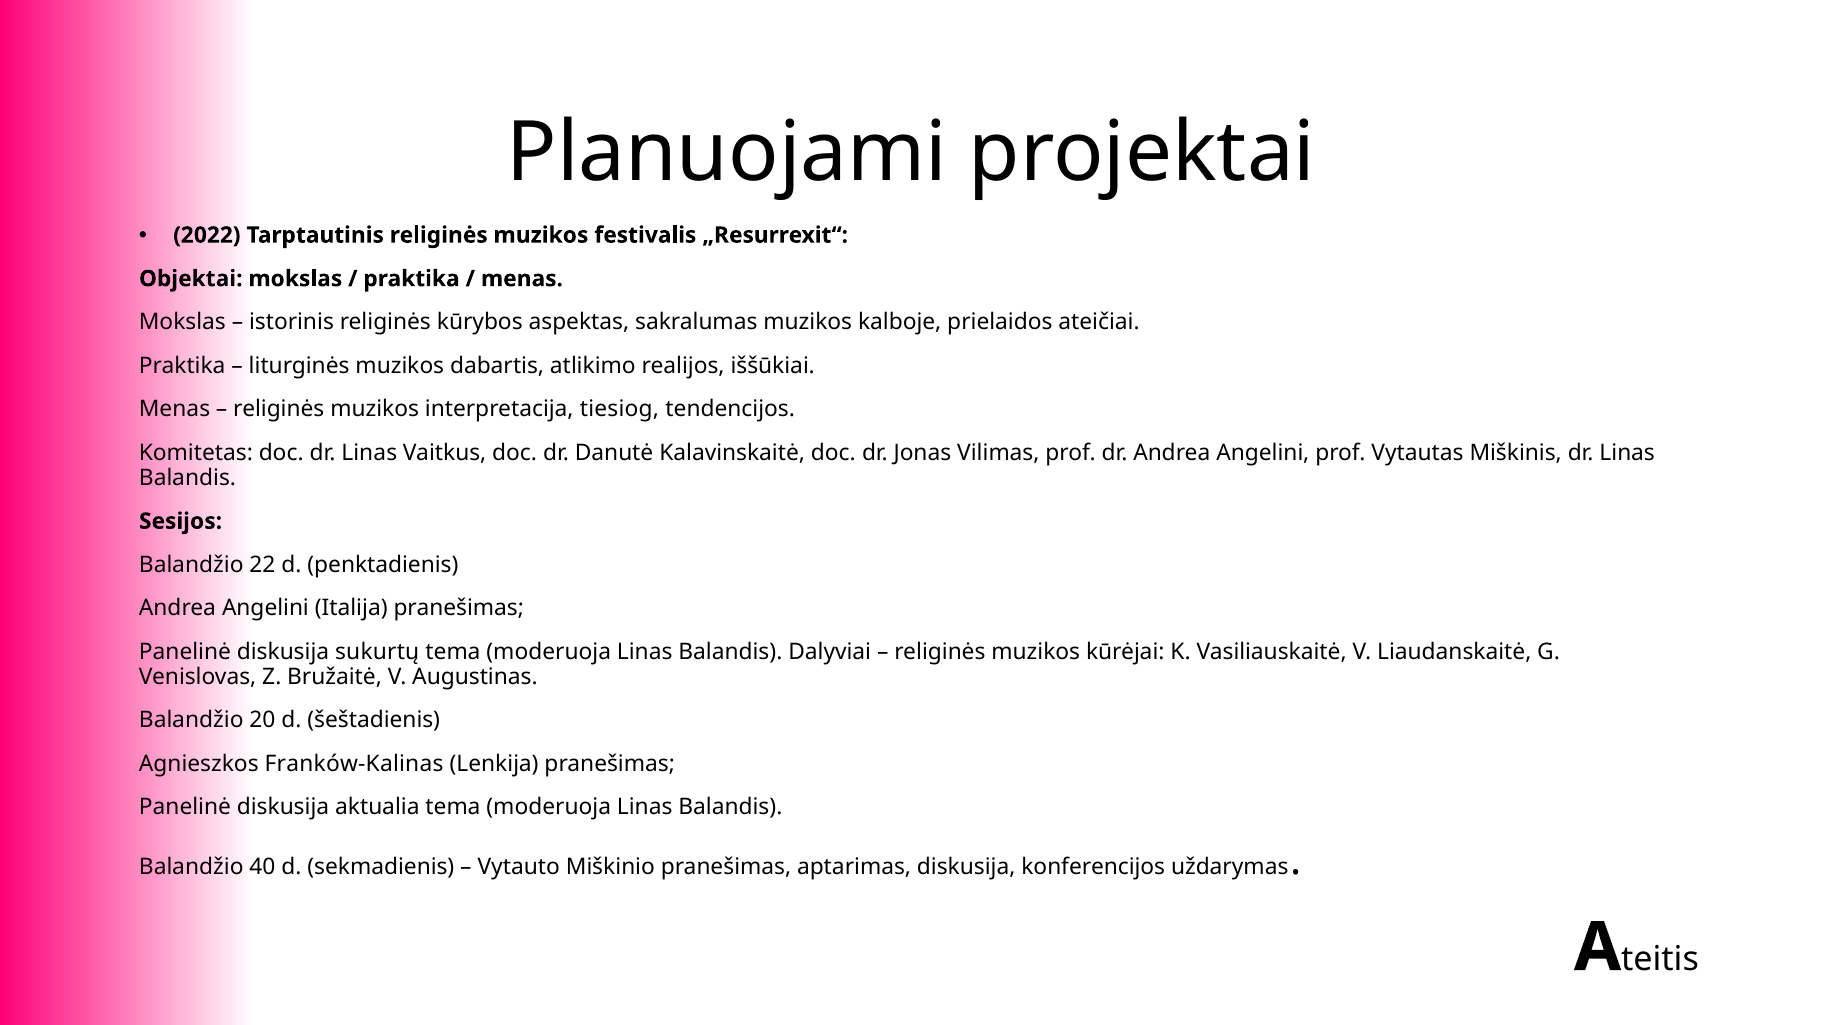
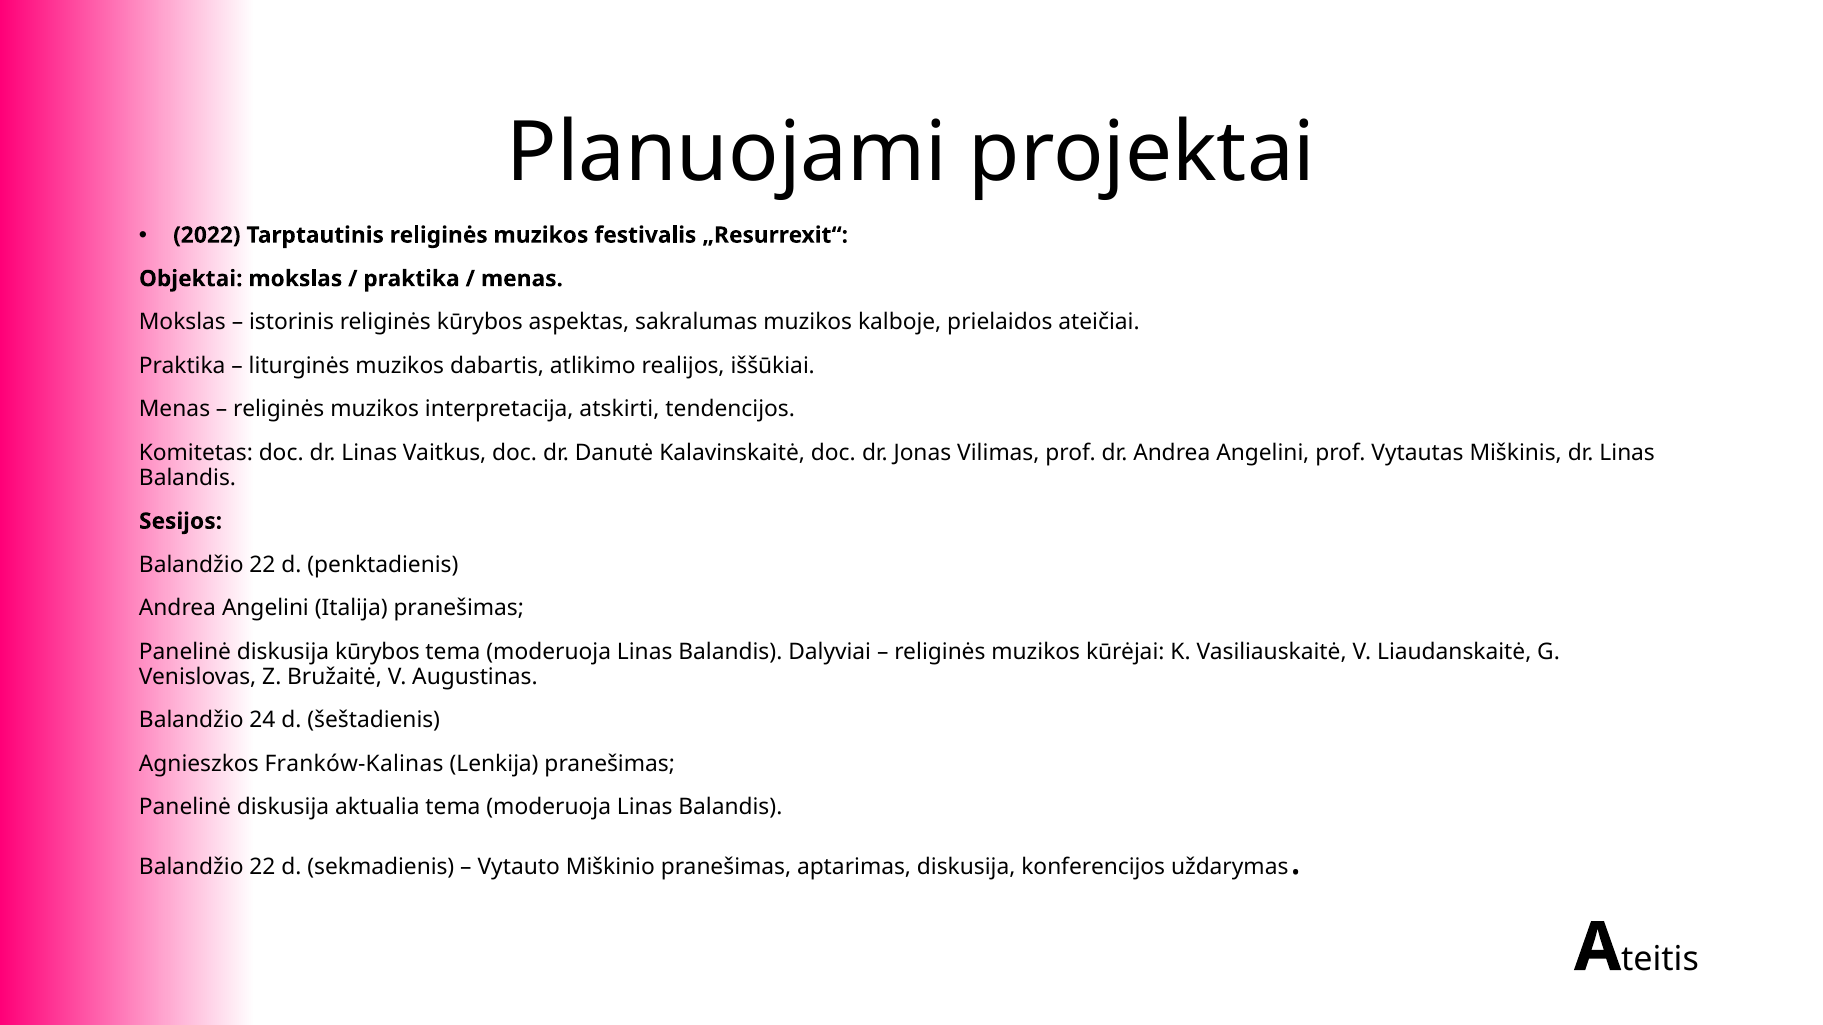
tiesiog: tiesiog -> atskirti
diskusija sukurtų: sukurtų -> kūrybos
20: 20 -> 24
40 at (262, 868): 40 -> 22
